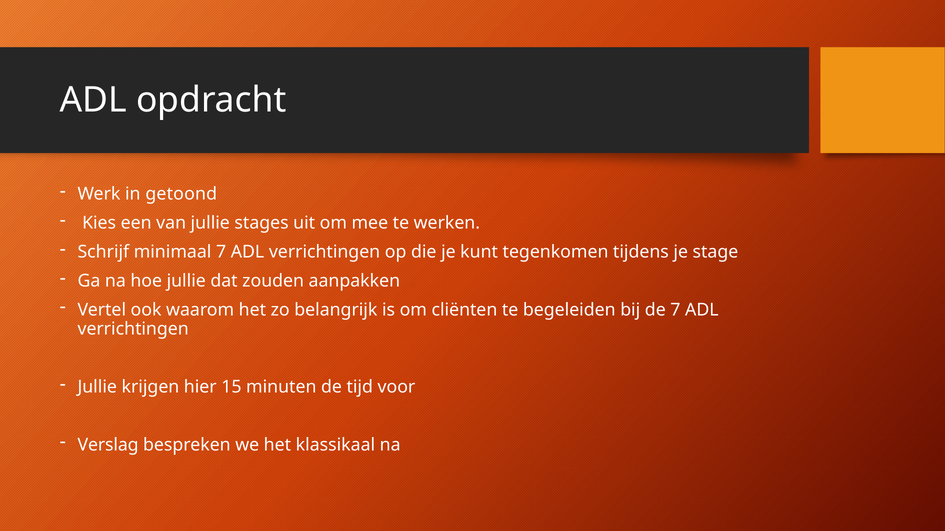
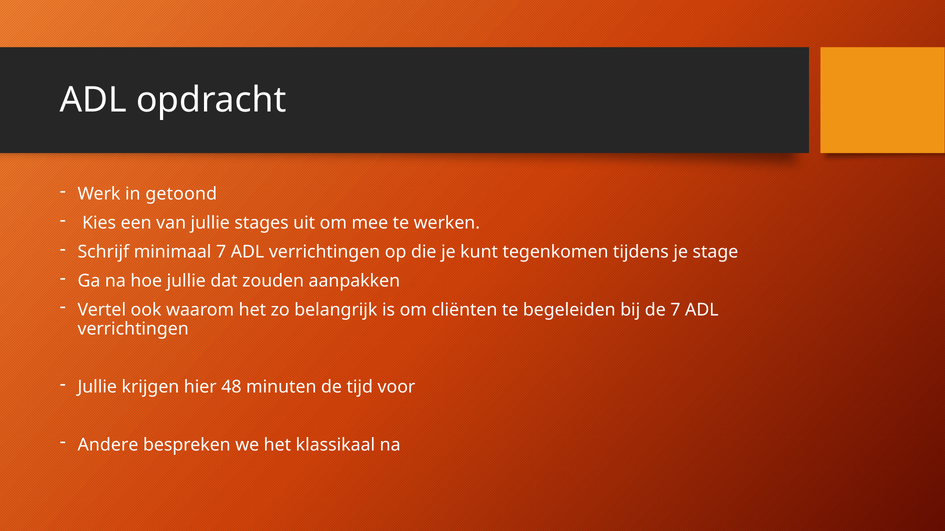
15: 15 -> 48
Verslag: Verslag -> Andere
